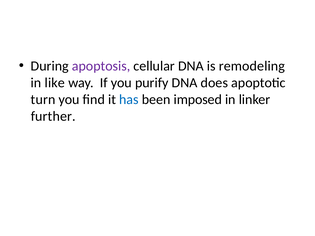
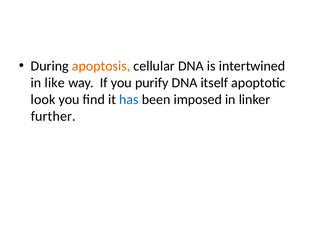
apoptosis colour: purple -> orange
remodeling: remodeling -> intertwined
does: does -> itself
turn: turn -> look
